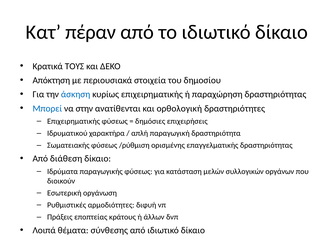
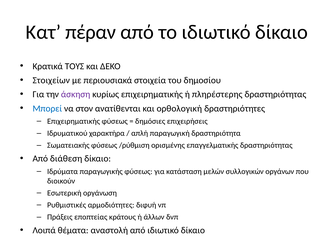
Απόκτηση: Απόκτηση -> Στοιχείων
άσκηση colour: blue -> purple
παραχώρηση: παραχώρηση -> πληρέστερης
στην: στην -> στον
σύνθεσης: σύνθεσης -> αναστολή
